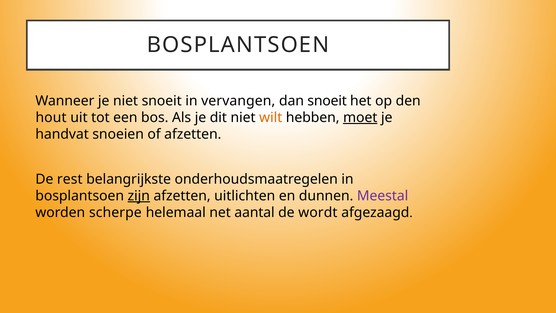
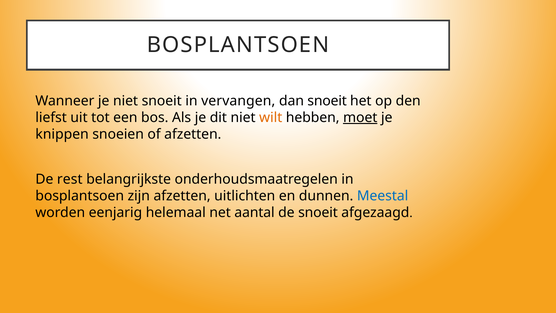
hout: hout -> liefst
handvat: handvat -> knippen
zijn underline: present -> none
Meestal colour: purple -> blue
scherpe: scherpe -> eenjarig
de wordt: wordt -> snoeit
